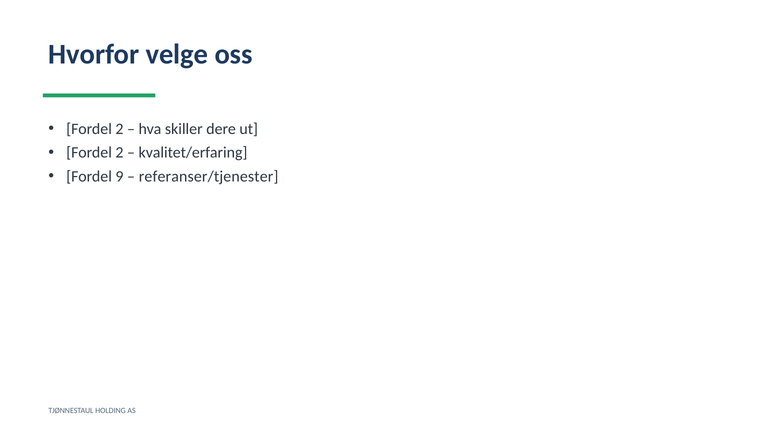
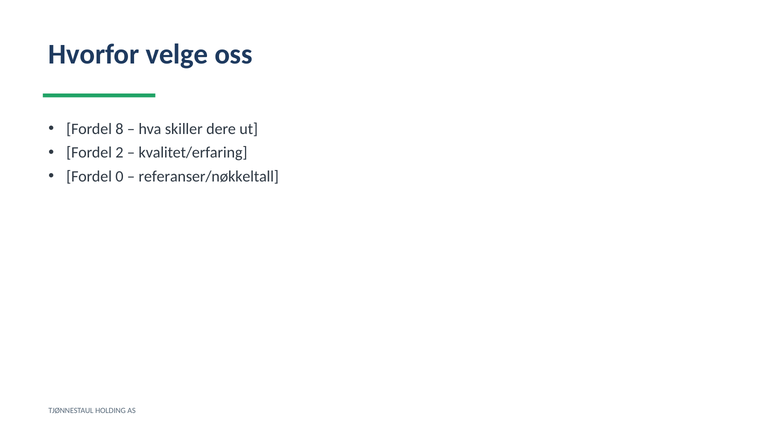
2 at (119, 129): 2 -> 8
9: 9 -> 0
referanser/tjenester: referanser/tjenester -> referanser/nøkkeltall
